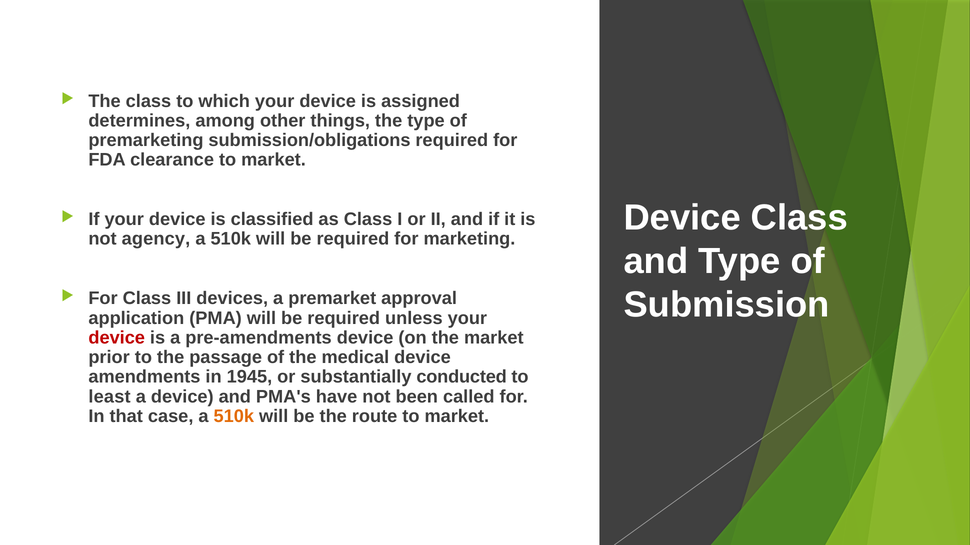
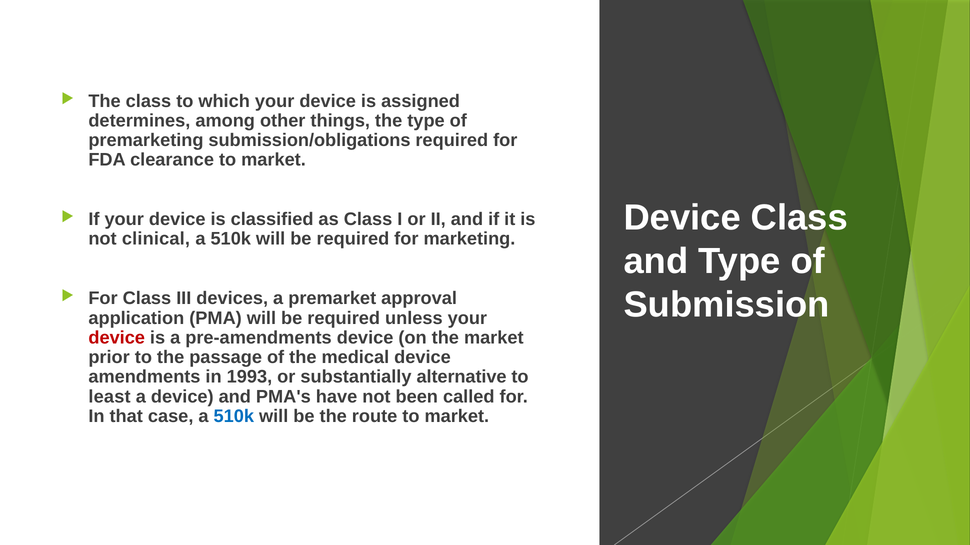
agency: agency -> clinical
1945: 1945 -> 1993
conducted: conducted -> alternative
510k at (234, 417) colour: orange -> blue
